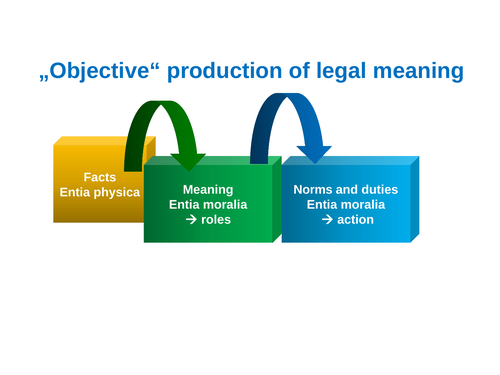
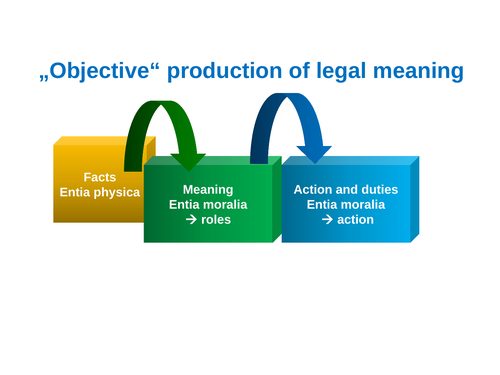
Norms at (313, 190): Norms -> Action
